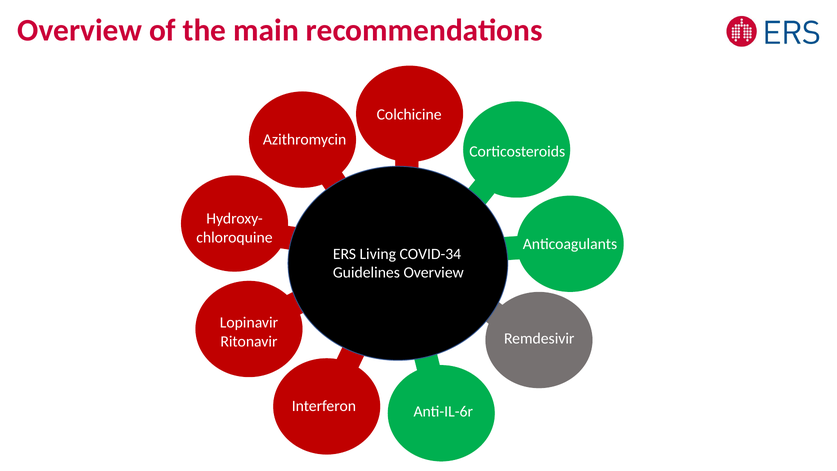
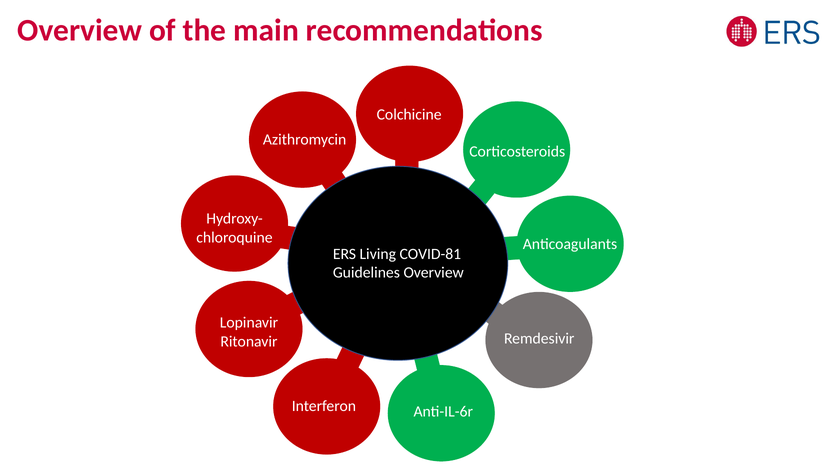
COVID-34: COVID-34 -> COVID-81
